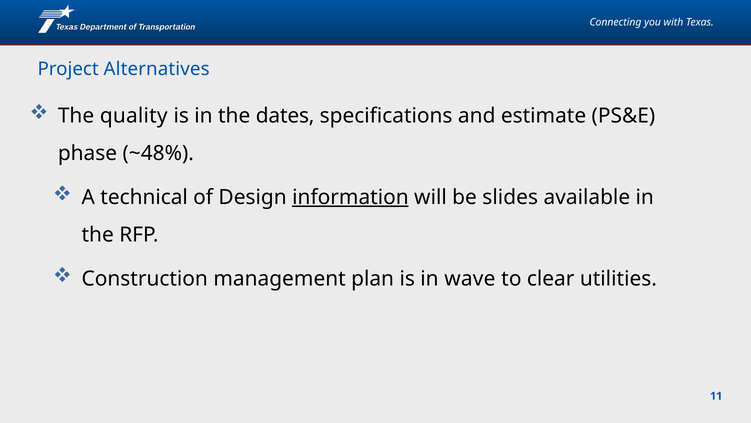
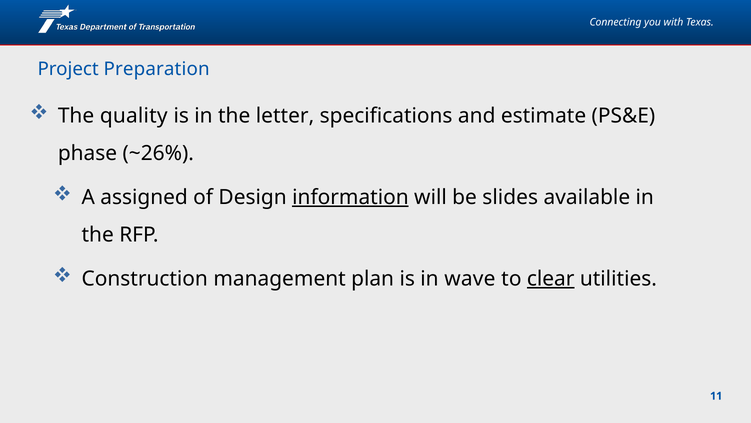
Alternatives: Alternatives -> Preparation
dates: dates -> letter
~48%: ~48% -> ~26%
technical: technical -> assigned
clear underline: none -> present
